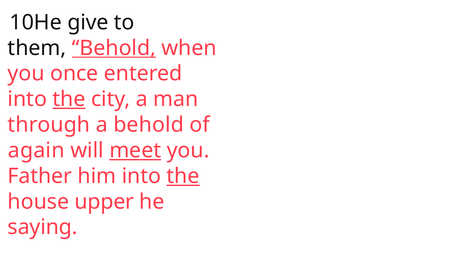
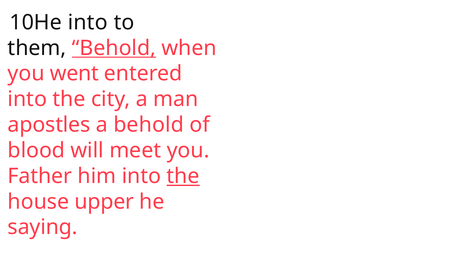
10He give: give -> into
once: once -> went
the at (69, 99) underline: present -> none
through: through -> apostles
again: again -> blood
meet underline: present -> none
